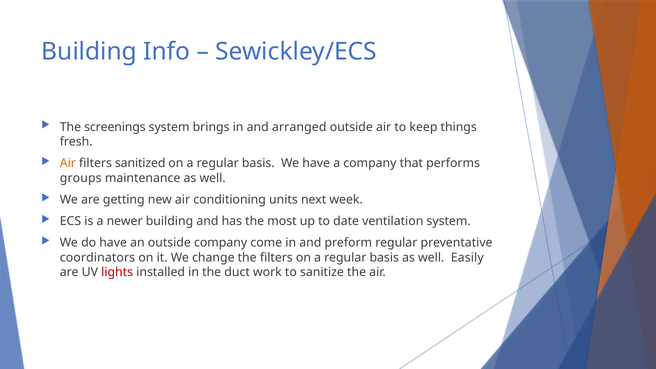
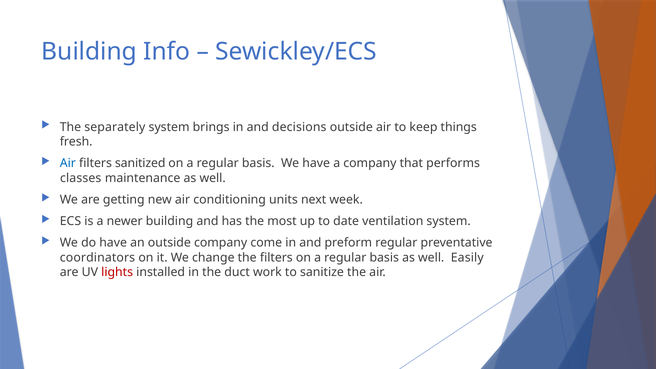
screenings: screenings -> separately
arranged: arranged -> decisions
Air at (68, 163) colour: orange -> blue
groups: groups -> classes
